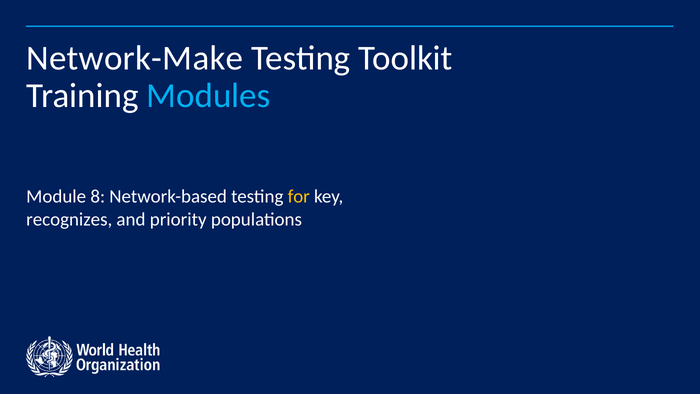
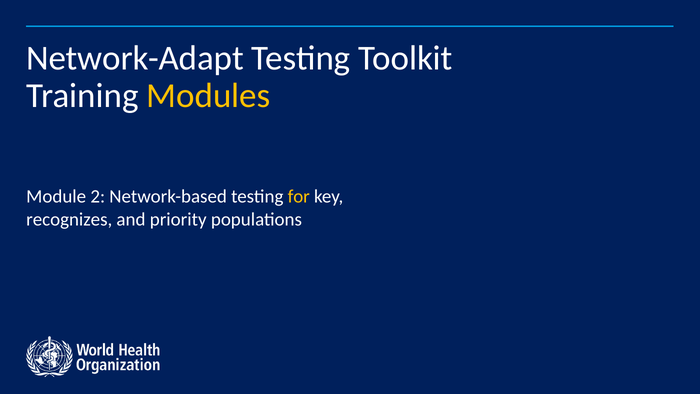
Network-Make: Network-Make -> Network-Adapt
Modules colour: light blue -> yellow
8: 8 -> 2
